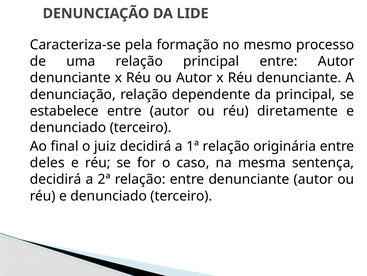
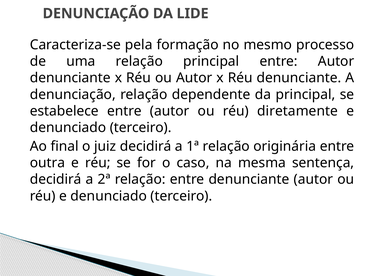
deles: deles -> outra
